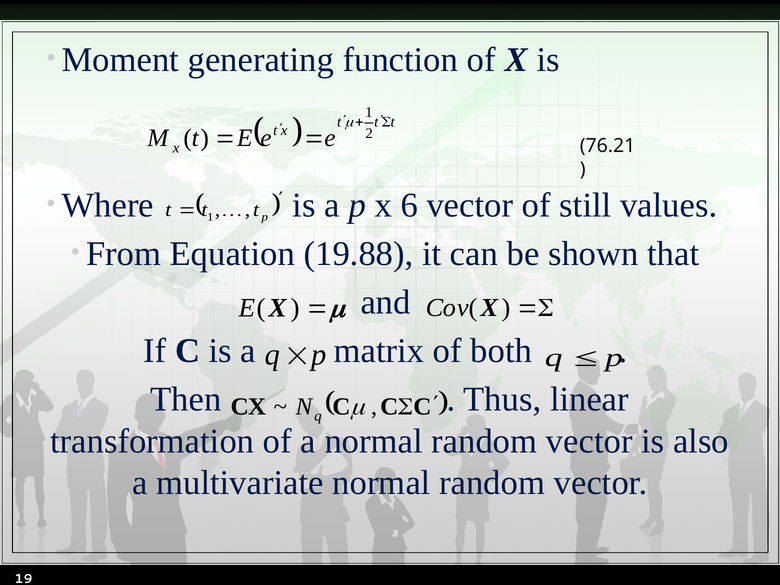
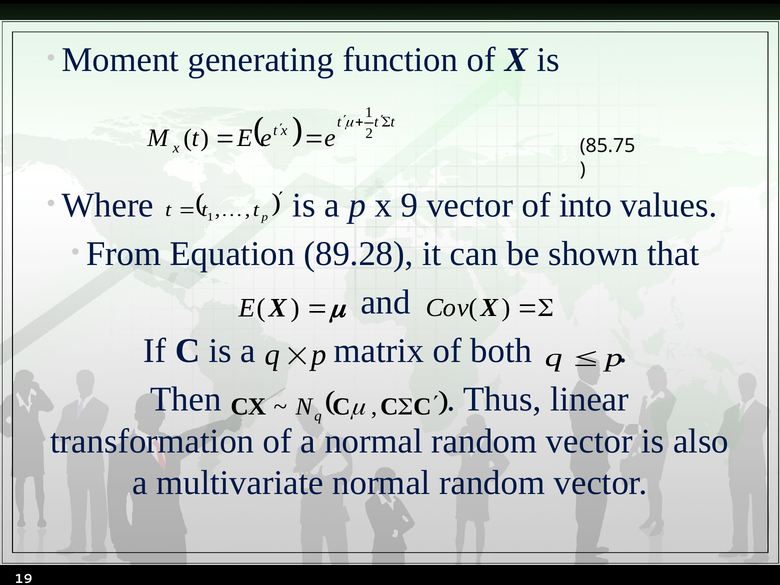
76.21: 76.21 -> 85.75
6: 6 -> 9
still: still -> into
19.88: 19.88 -> 89.28
